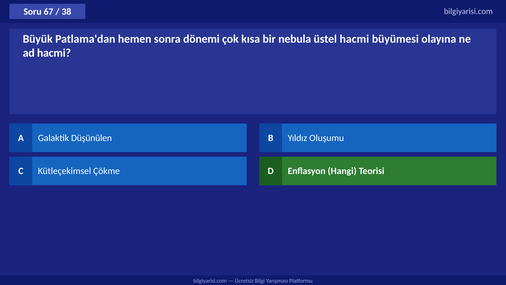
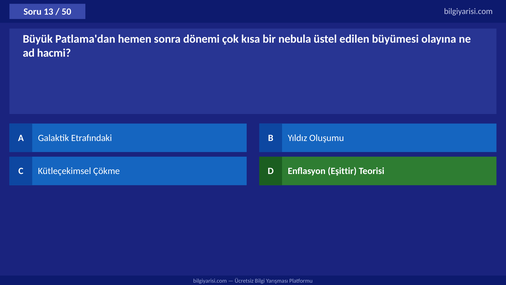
67: 67 -> 13
38: 38 -> 50
üstel hacmi: hacmi -> edilen
Düşünülen: Düşünülen -> Etrafındaki
Hangi: Hangi -> Eşittir
